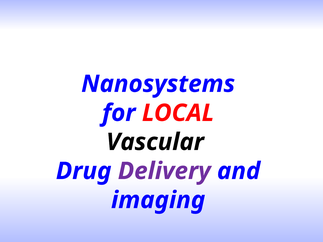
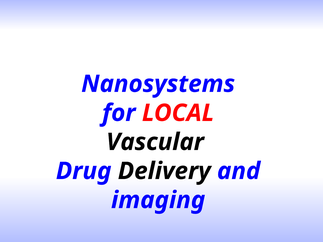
Delivery colour: purple -> black
